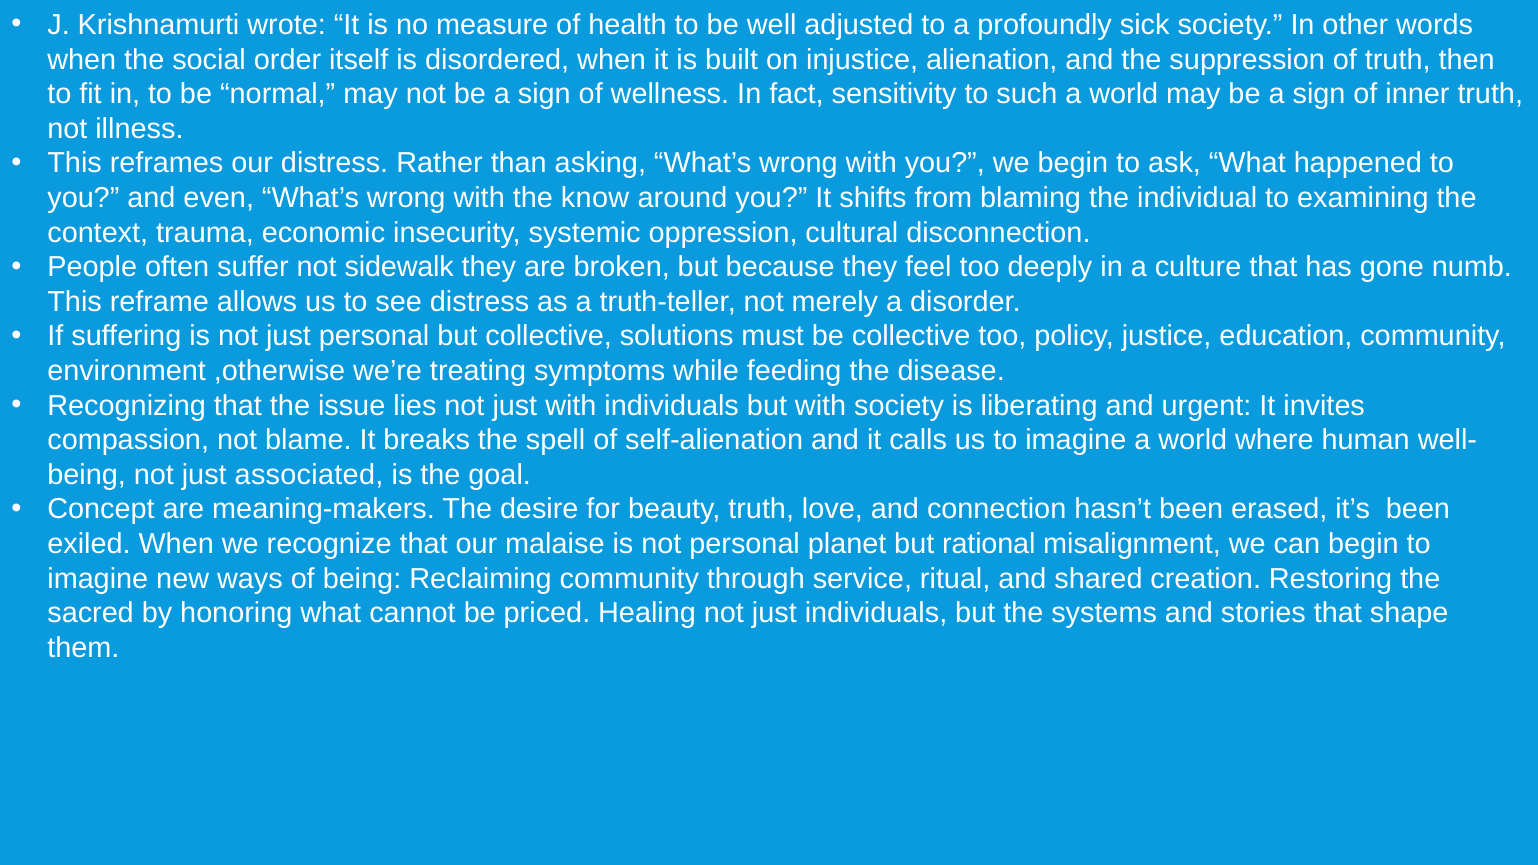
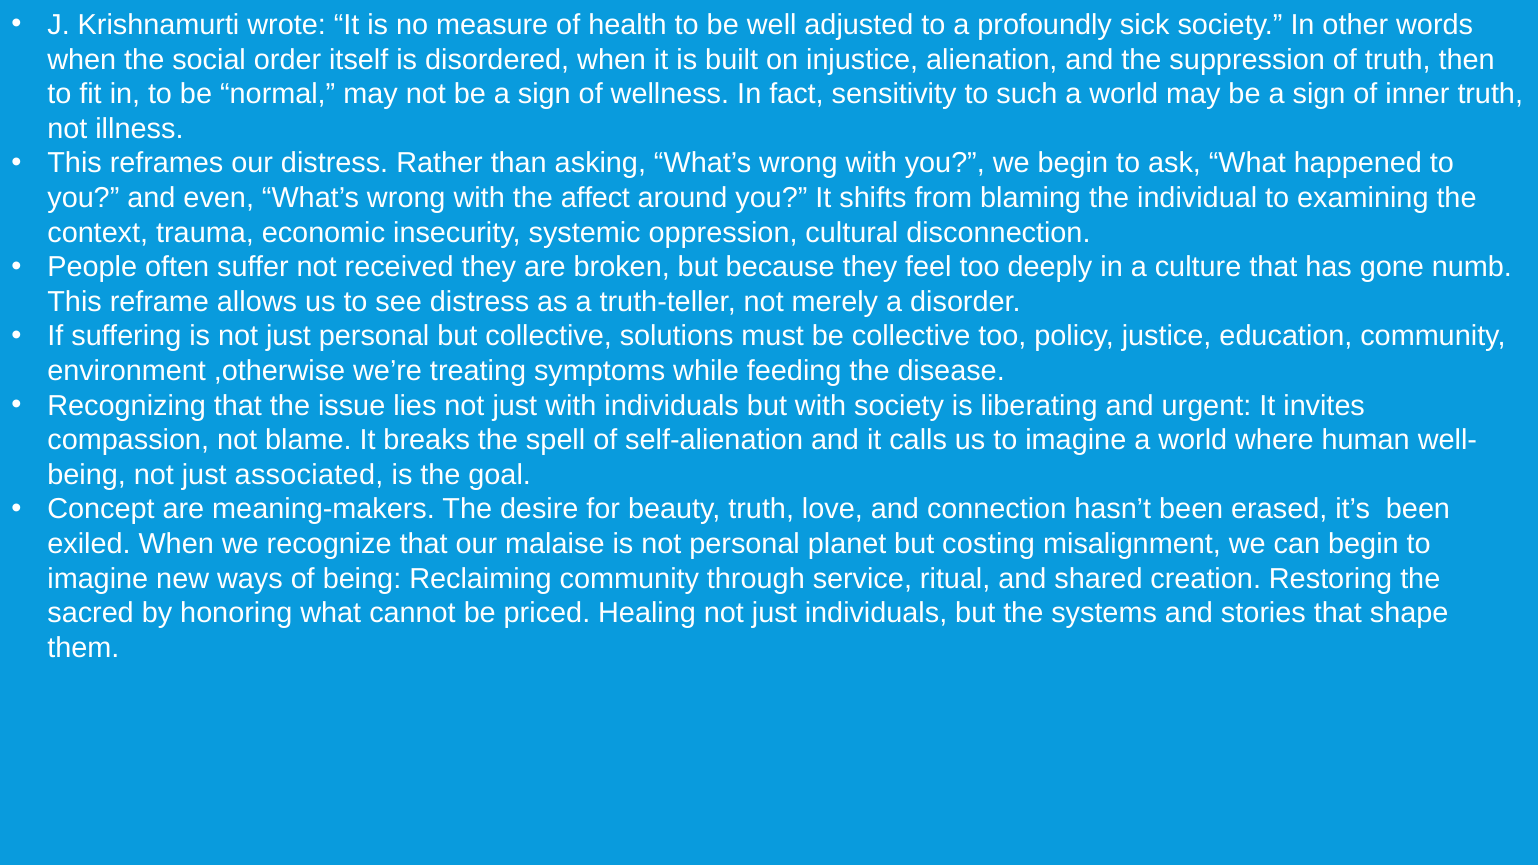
know: know -> affect
sidewalk: sidewalk -> received
rational: rational -> costing
